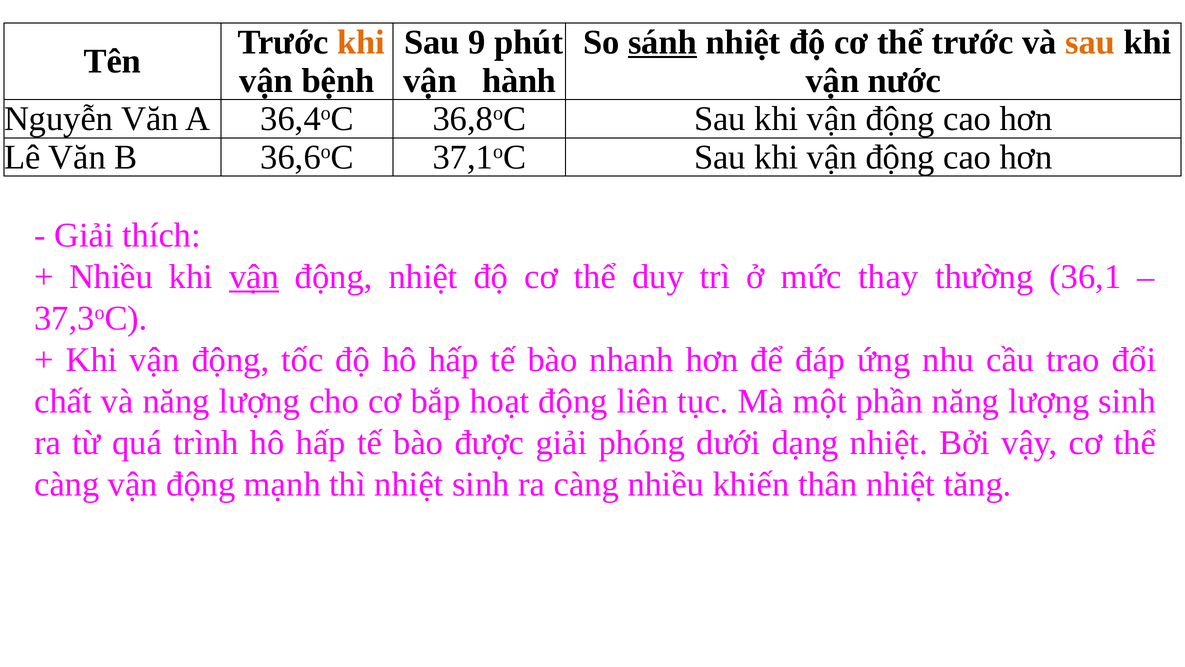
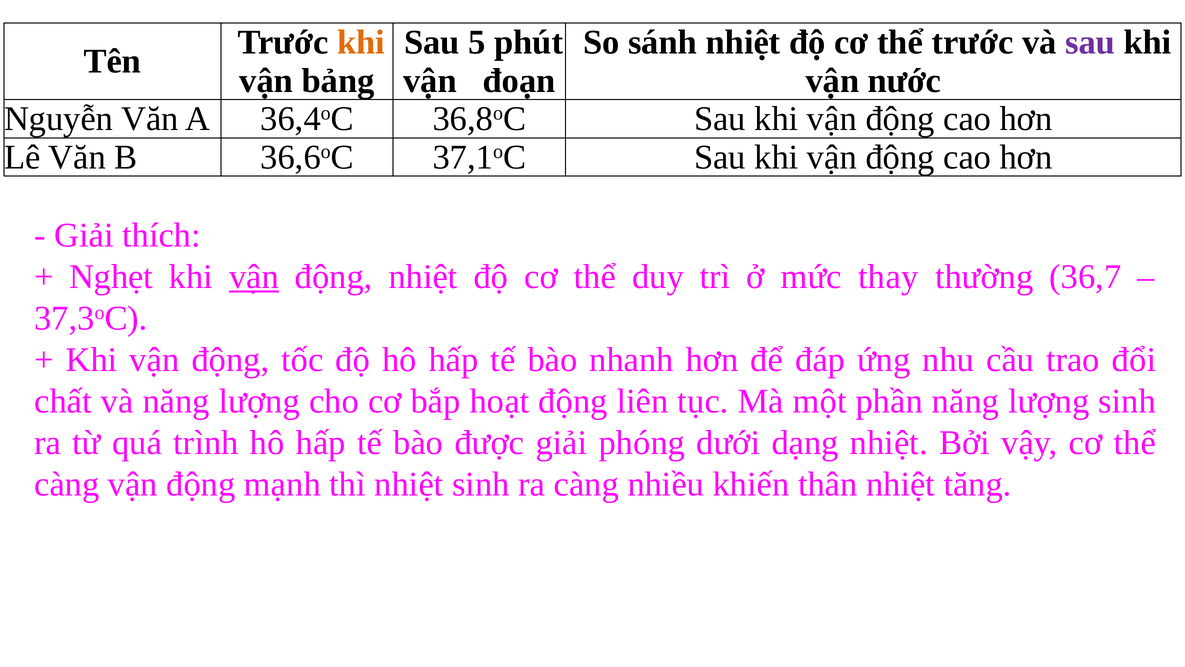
9: 9 -> 5
sánh underline: present -> none
sau at (1090, 42) colour: orange -> purple
bệnh: bệnh -> bảng
hành: hành -> đoạn
Nhiều at (111, 277): Nhiều -> Nghẹt
36,1: 36,1 -> 36,7
